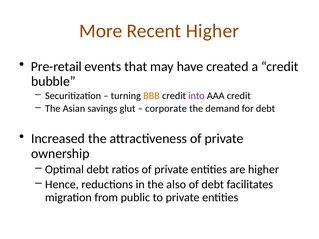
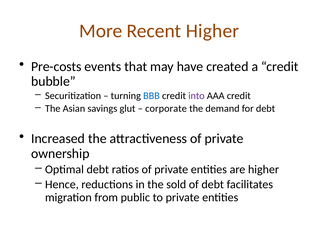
Pre-retail: Pre-retail -> Pre-costs
BBB colour: orange -> blue
also: also -> sold
